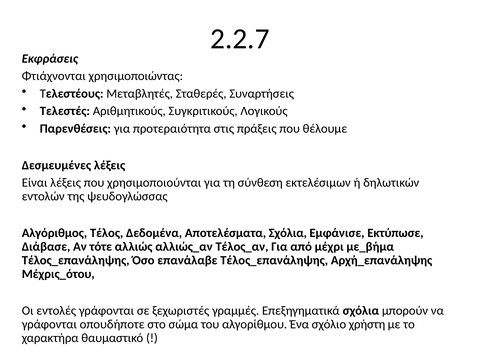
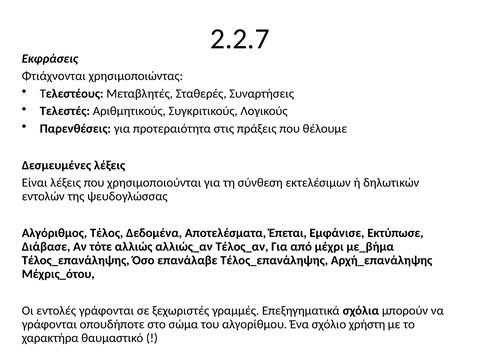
Αποτελέσματα Σχόλια: Σχόλια -> Έπεται
